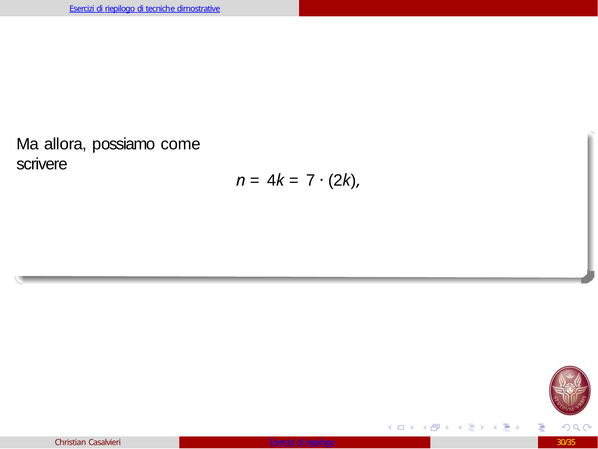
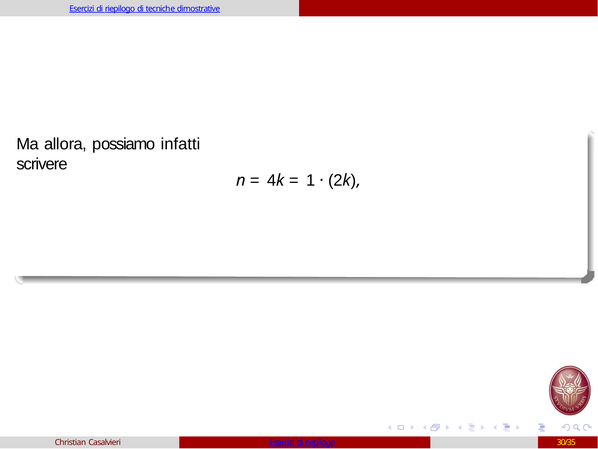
come: come -> infatti
7: 7 -> 1
